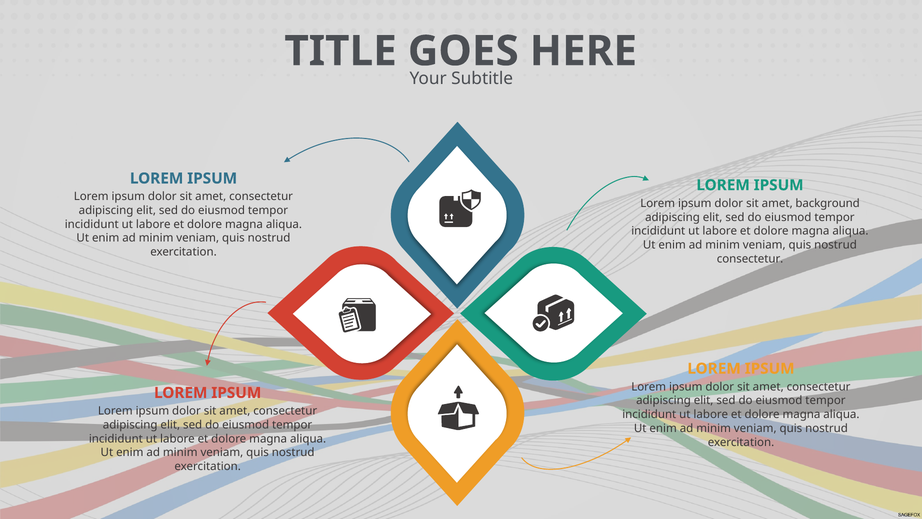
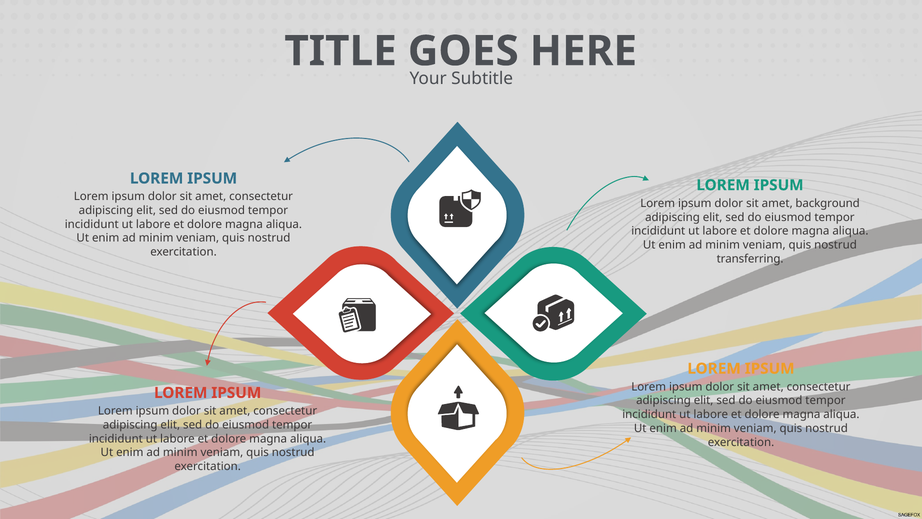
consectetur at (750, 259): consectetur -> transferring
